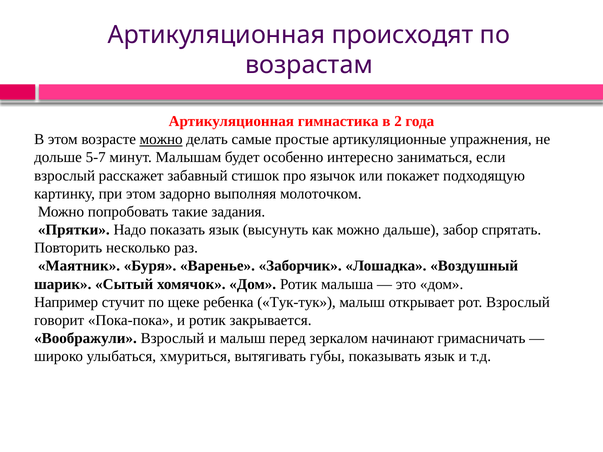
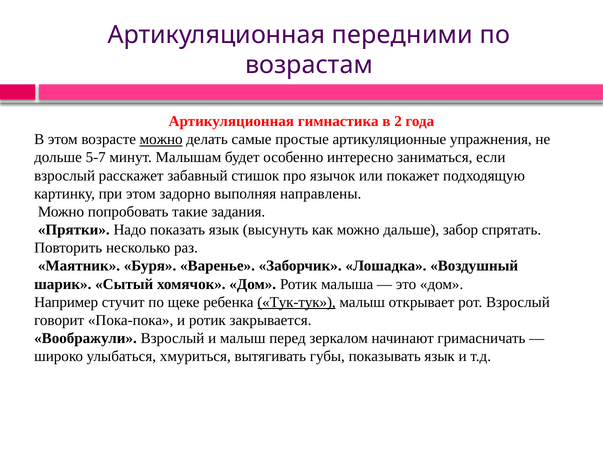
происходят: происходят -> передними
молоточком: молоточком -> направлены
Тук-тук underline: none -> present
